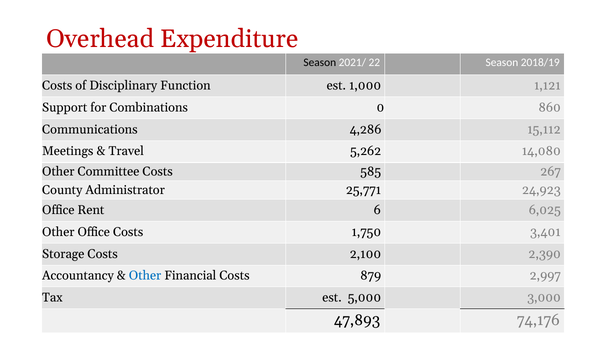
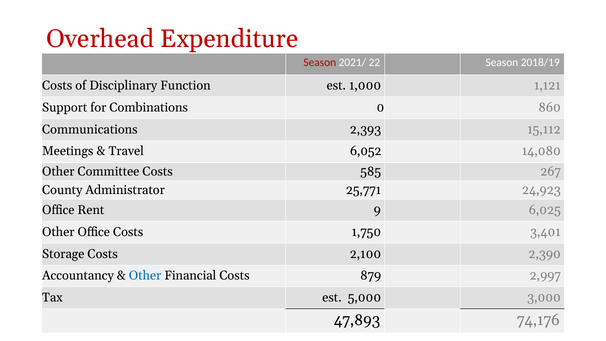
Season at (320, 62) colour: black -> red
4,286: 4,286 -> 2,393
5,262: 5,262 -> 6,052
6: 6 -> 9
